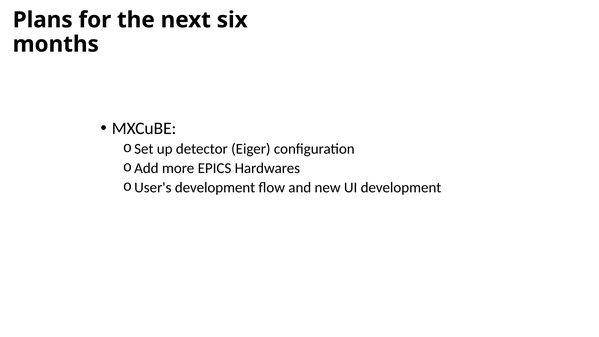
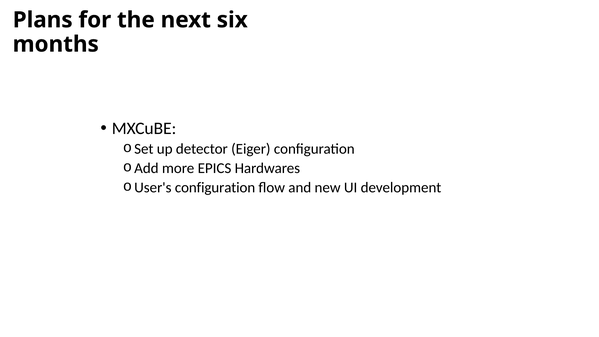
User's development: development -> configuration
